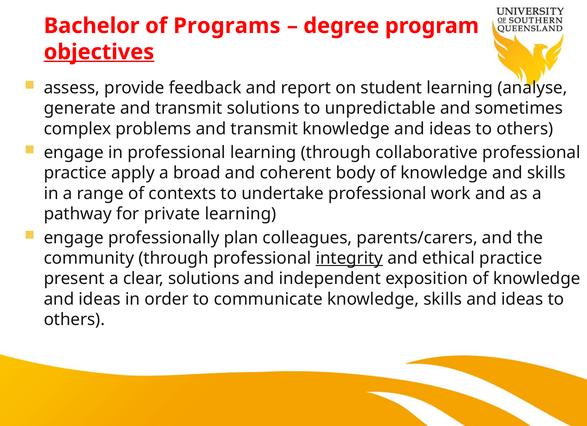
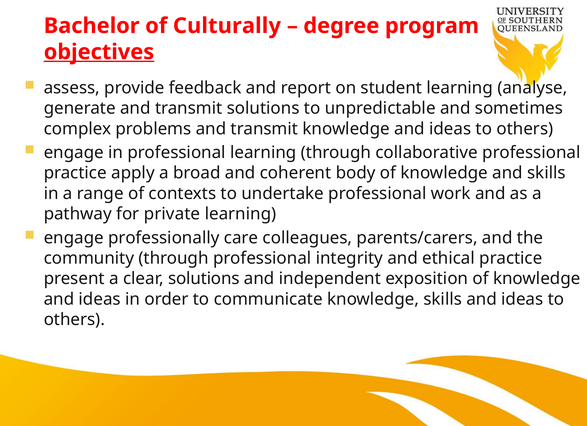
Programs: Programs -> Culturally
plan: plan -> care
integrity underline: present -> none
